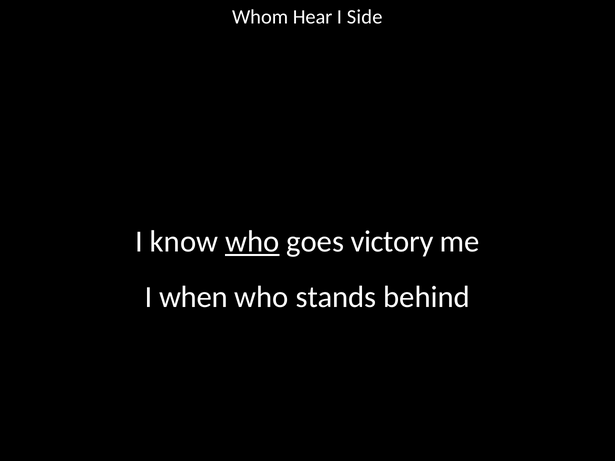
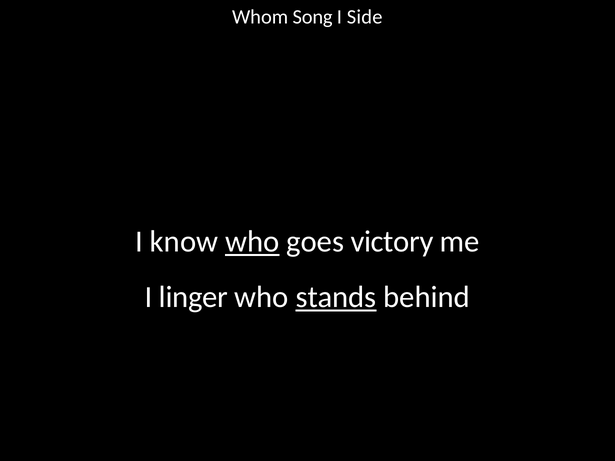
Hear: Hear -> Song
when: when -> linger
stands underline: none -> present
